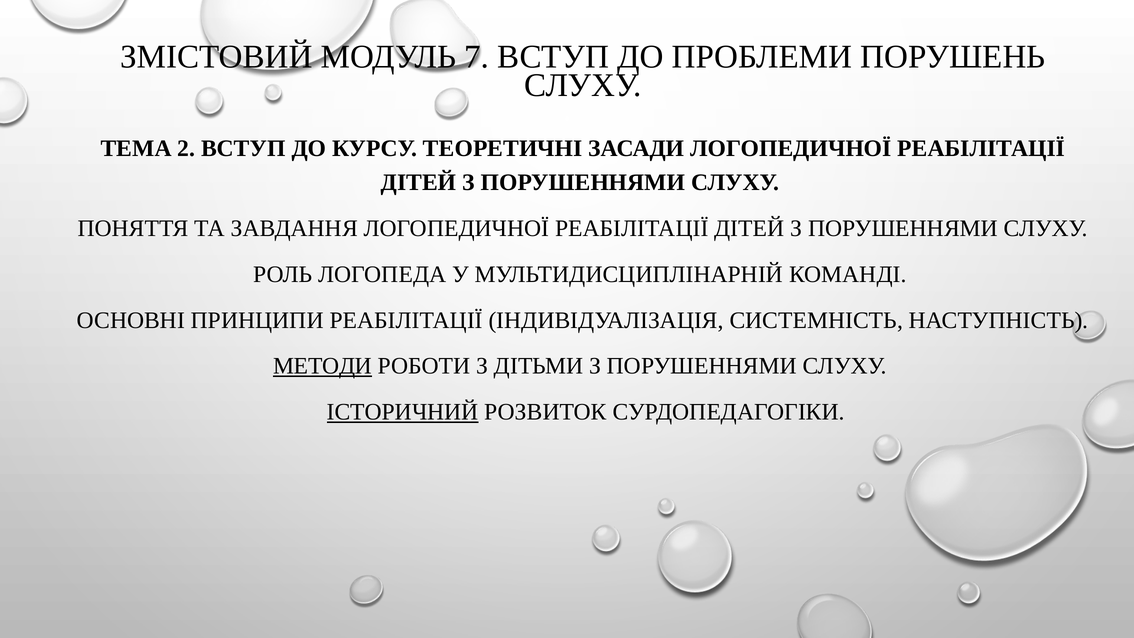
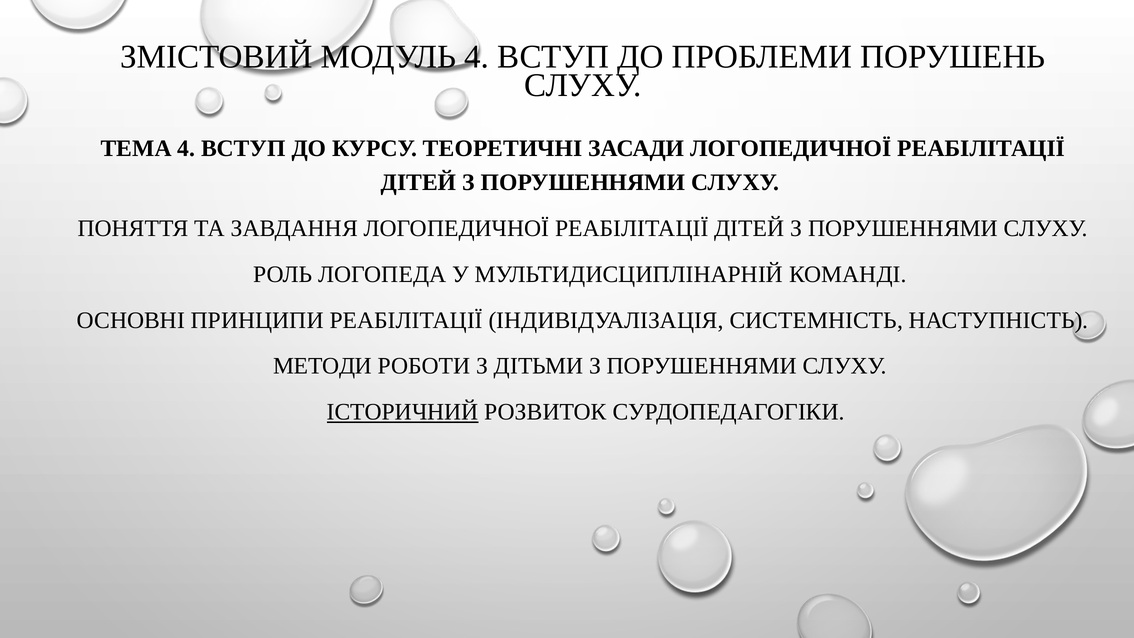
МОДУЛЬ 7: 7 -> 4
ТЕМА 2: 2 -> 4
МЕТОДИ underline: present -> none
